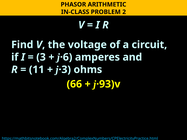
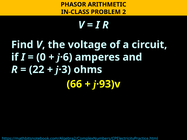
3: 3 -> 0
11: 11 -> 22
